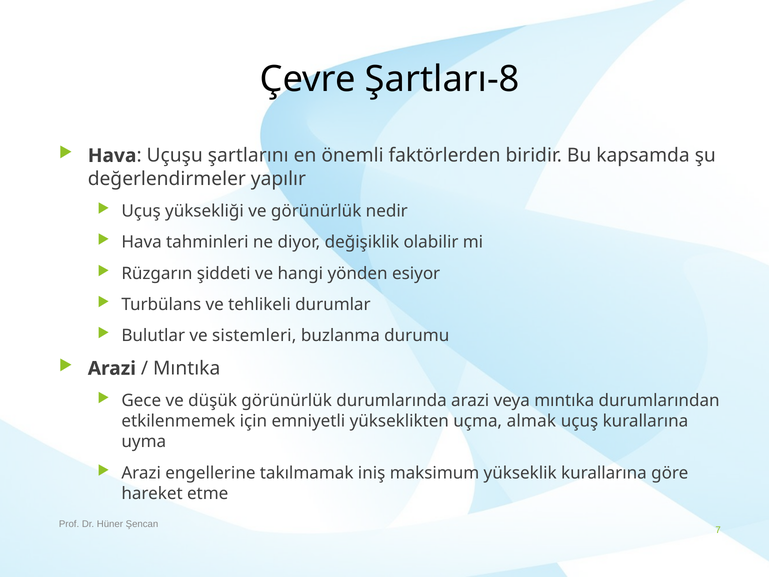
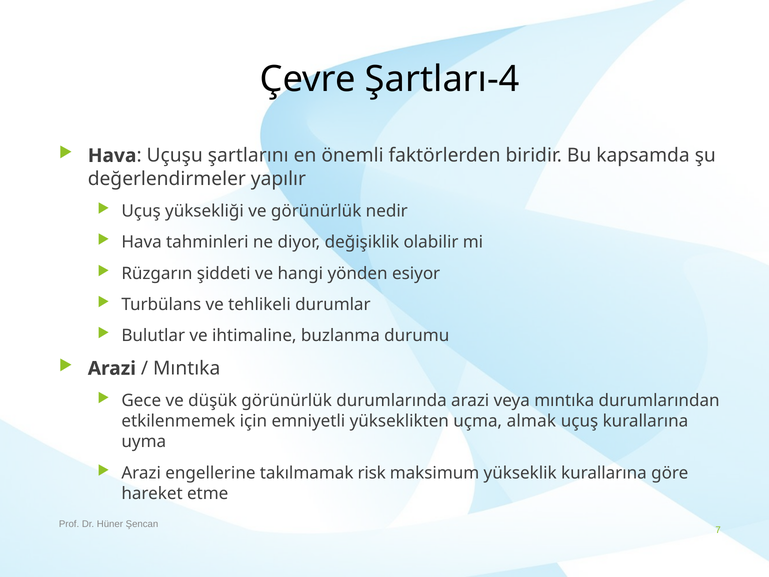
Şartları-8: Şartları-8 -> Şartları-4
sistemleri: sistemleri -> ihtimaline
iniş: iniş -> risk
